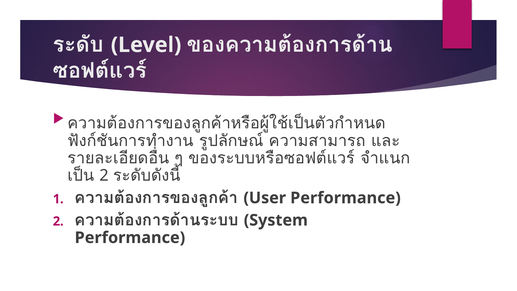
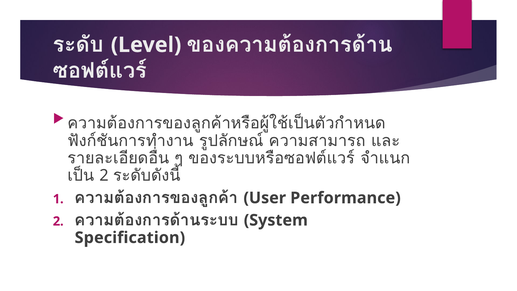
Performance at (130, 238): Performance -> Specification
